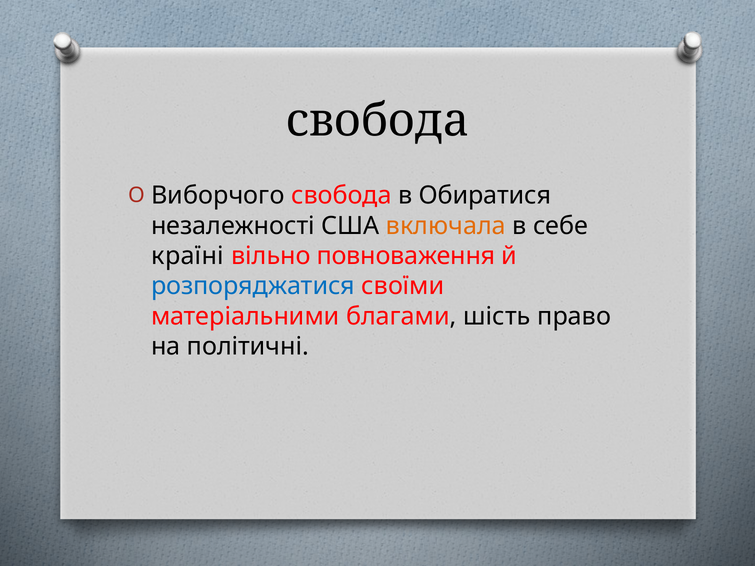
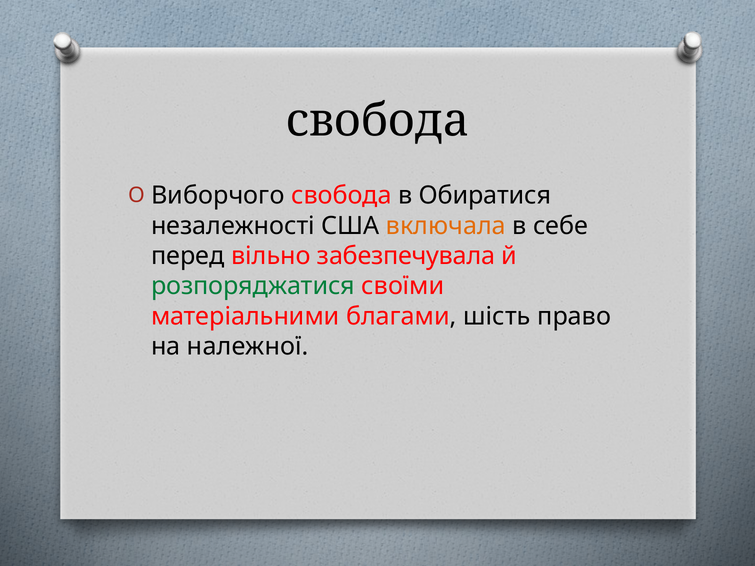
країні: країні -> перед
повноваження: повноваження -> забезпечувала
розпоряджатися colour: blue -> green
політичні: політичні -> належної
